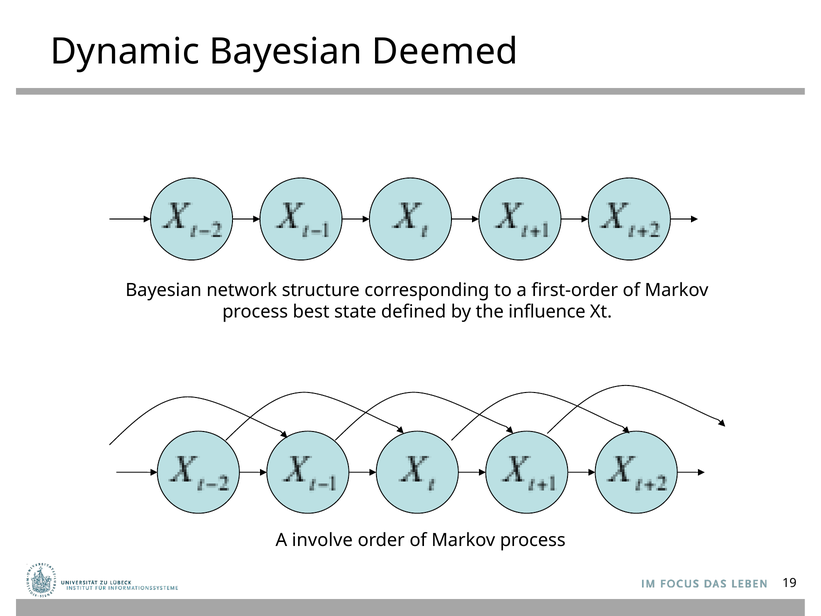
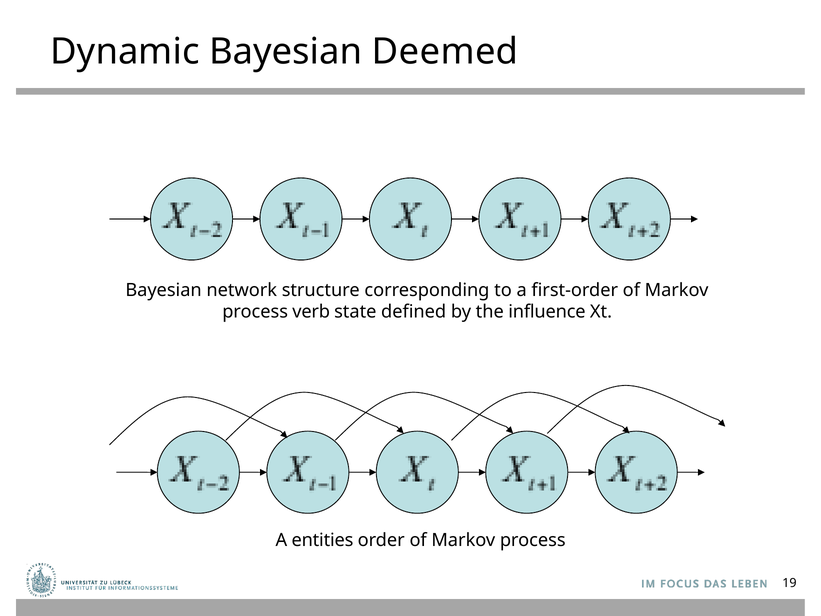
best: best -> verb
involve: involve -> entities
